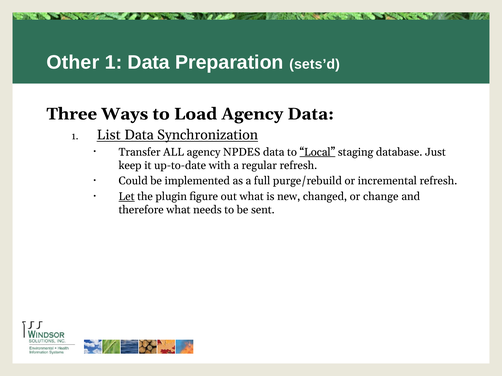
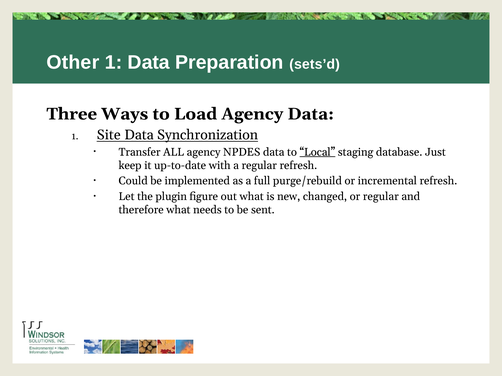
List: List -> Site
Let underline: present -> none
or change: change -> regular
